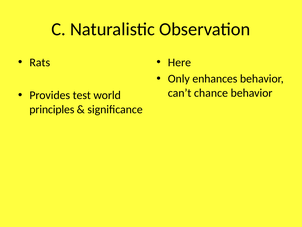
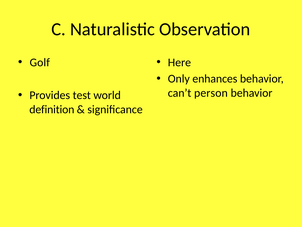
Rats: Rats -> Golf
chance: chance -> person
principles: principles -> definition
